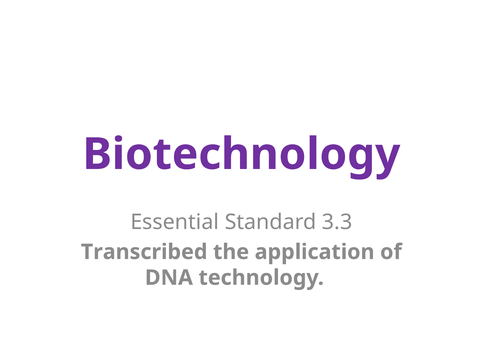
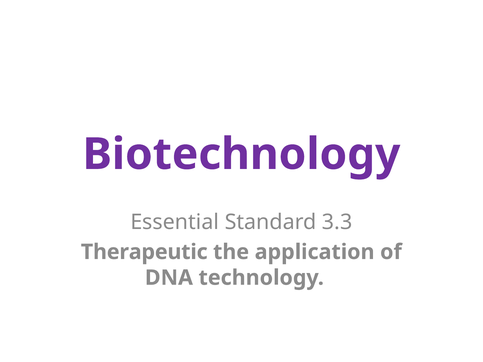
Transcribed: Transcribed -> Therapeutic
